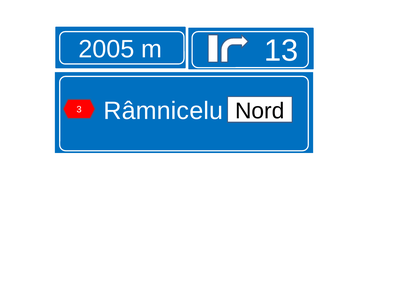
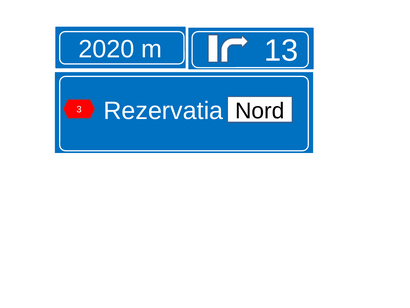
2005: 2005 -> 2020
Râmnicelu: Râmnicelu -> Rezervatia
